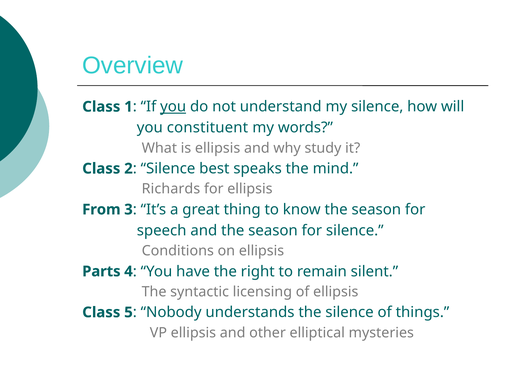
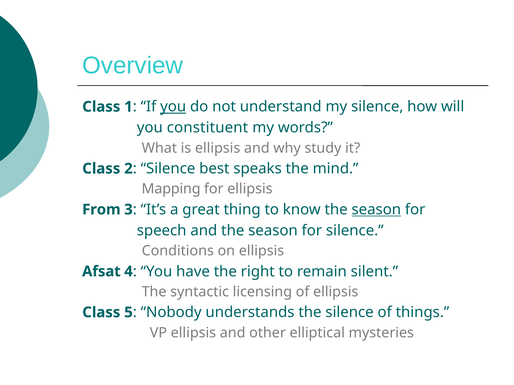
Richards: Richards -> Mapping
season at (376, 210) underline: none -> present
Parts: Parts -> Afsat
